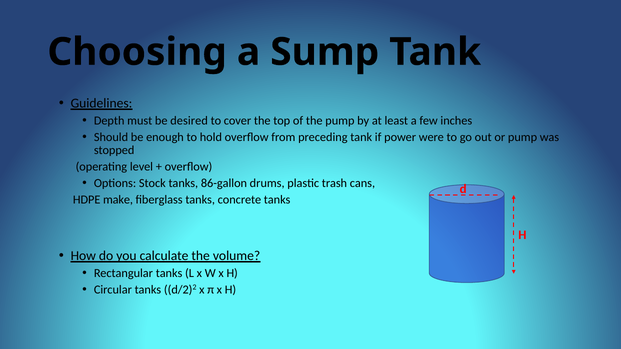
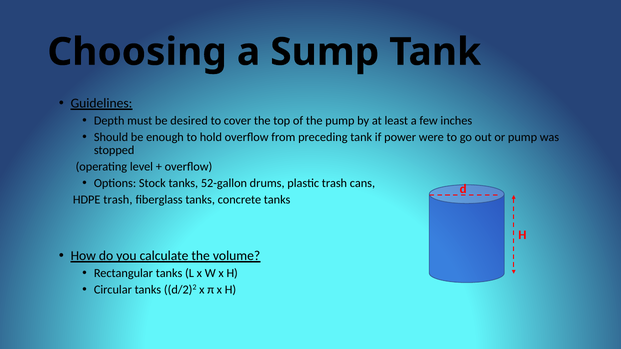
86-gallon: 86-gallon -> 52-gallon
HDPE make: make -> trash
